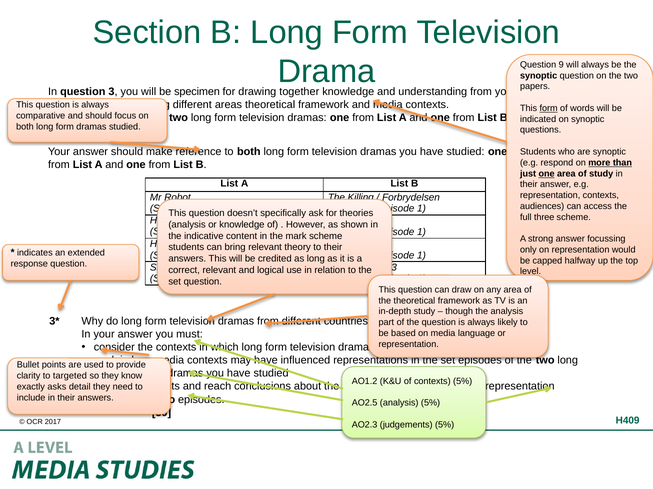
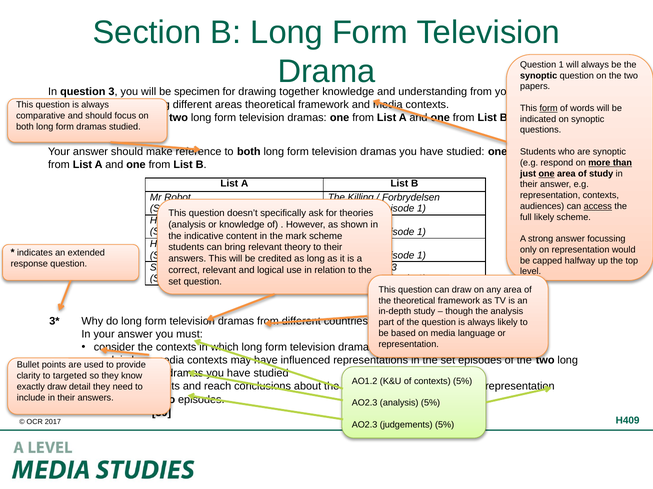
Question 9: 9 -> 1
access underline: none -> present
full three: three -> likely
exactly asks: asks -> draw
AO2.5 at (365, 404): AO2.5 -> AO2.3
